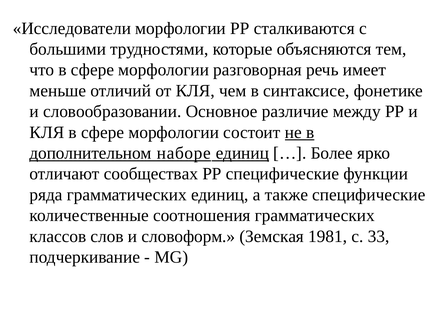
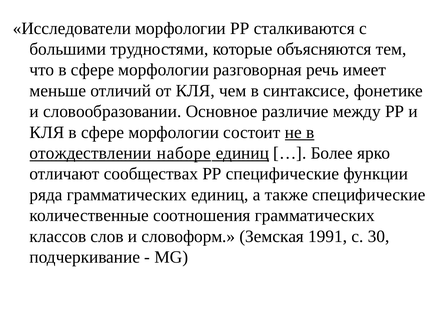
дополнительном: дополнительном -> отождествлении
1981: 1981 -> 1991
33: 33 -> 30
